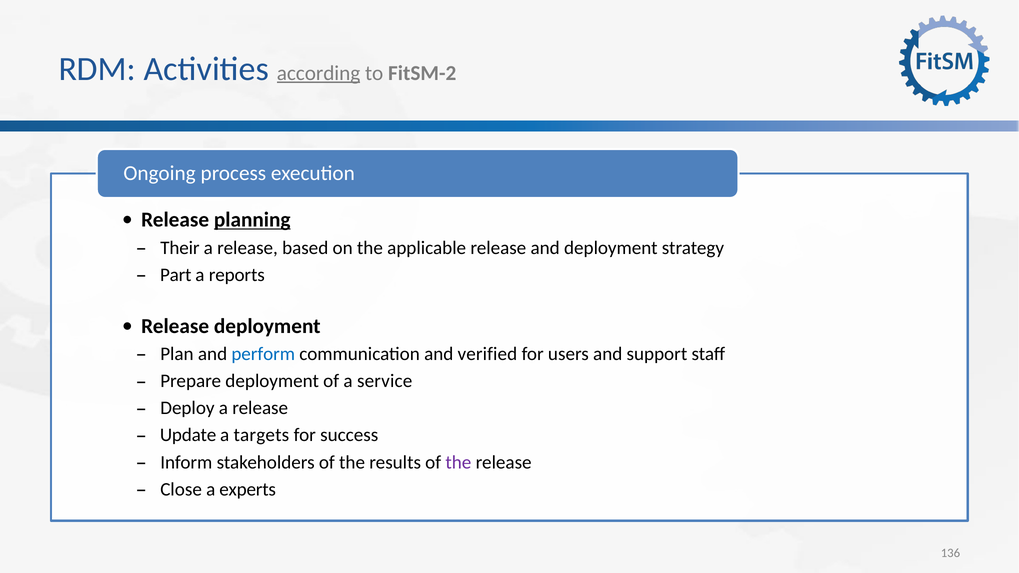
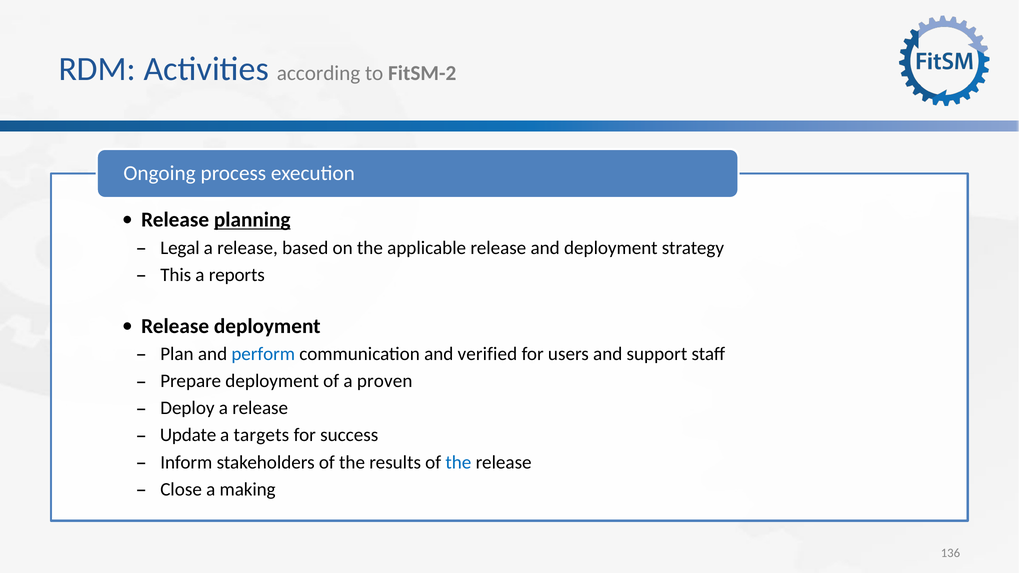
according underline: present -> none
Their: Their -> Legal
Part: Part -> This
service: service -> proven
the at (458, 462) colour: purple -> blue
experts: experts -> making
